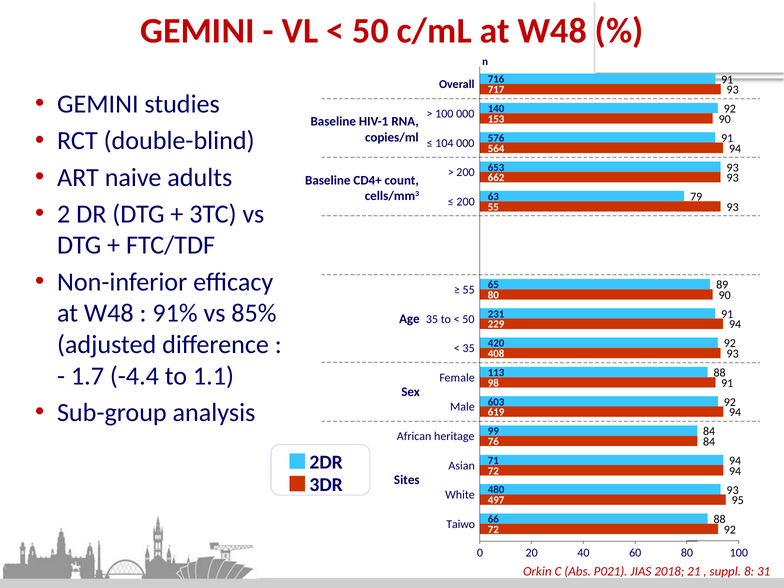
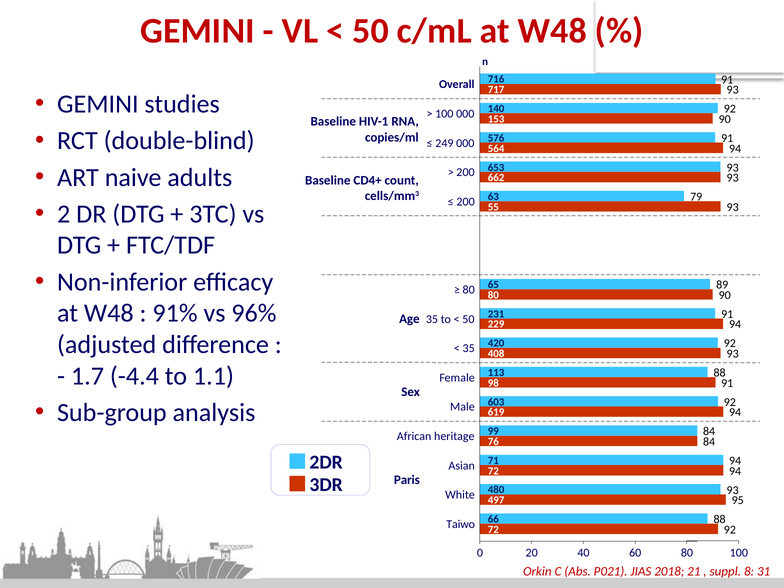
104: 104 -> 249
55 at (469, 290): 55 -> 80
85%: 85% -> 96%
Sites: Sites -> Paris
